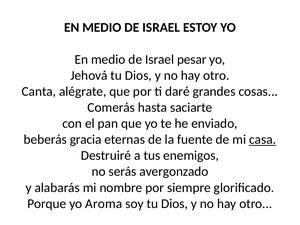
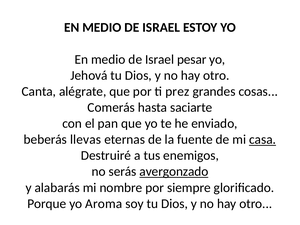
daré: daré -> prez
gracia: gracia -> llevas
avergonzado underline: none -> present
